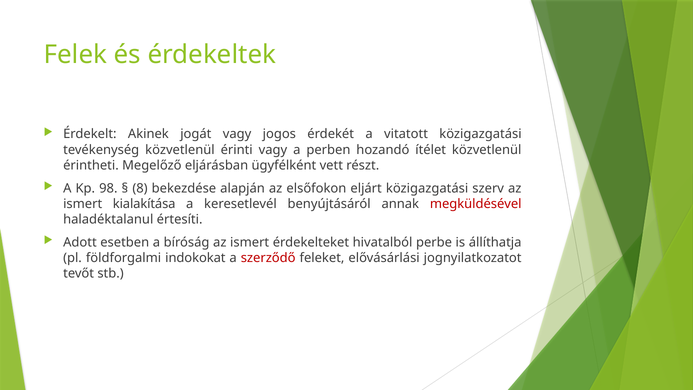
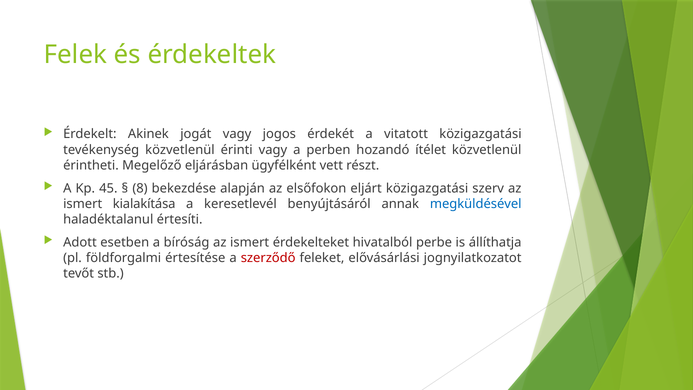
98: 98 -> 45
megküldésével colour: red -> blue
indokokat: indokokat -> értesítése
